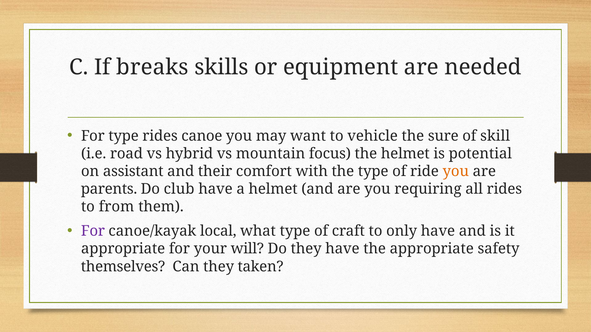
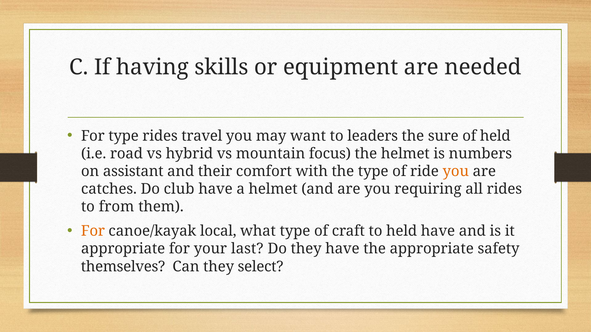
breaks: breaks -> having
canoe: canoe -> travel
vehicle: vehicle -> leaders
of skill: skill -> held
potential: potential -> numbers
parents: parents -> catches
For at (93, 231) colour: purple -> orange
to only: only -> held
will: will -> last
taken: taken -> select
